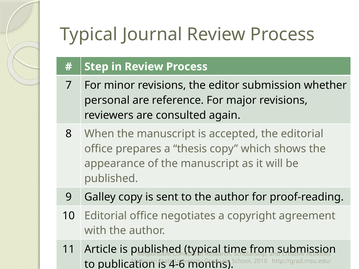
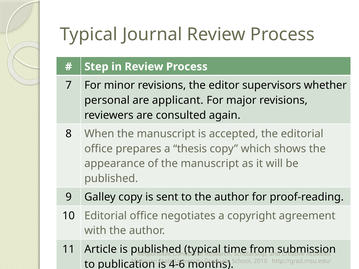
editor submission: submission -> supervisors
reference: reference -> applicant
